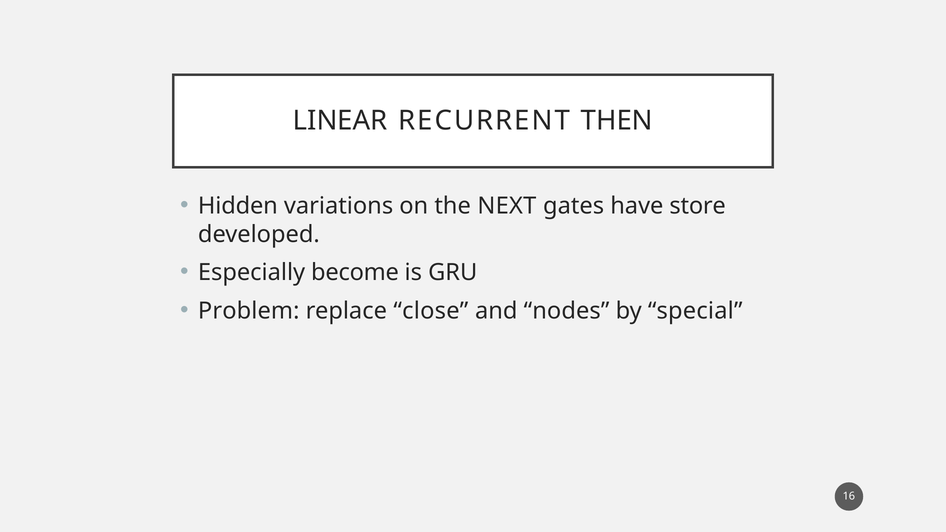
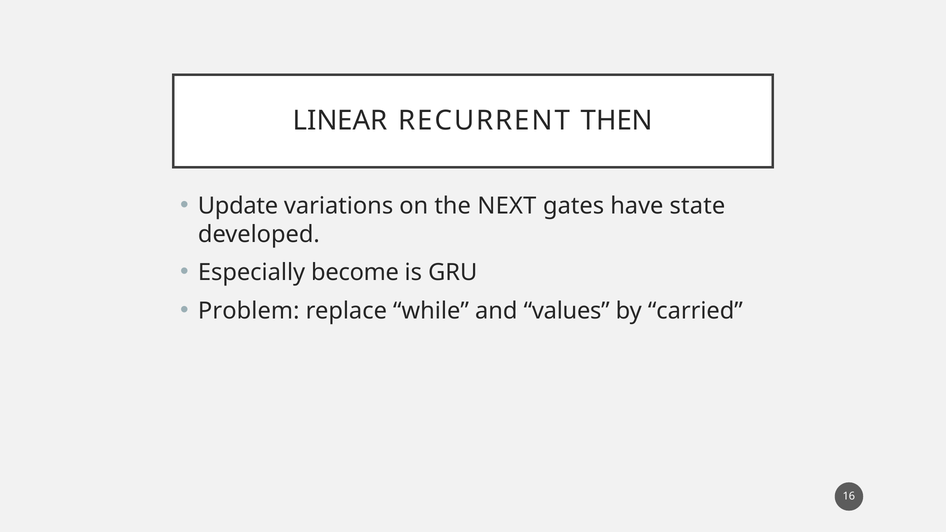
Hidden: Hidden -> Update
store: store -> state
close: close -> while
nodes: nodes -> values
special: special -> carried
